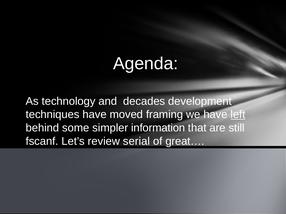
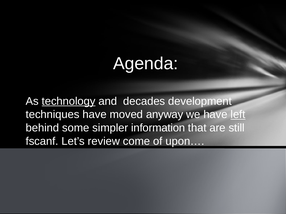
technology underline: none -> present
framing: framing -> anyway
serial: serial -> come
great…: great… -> upon…
